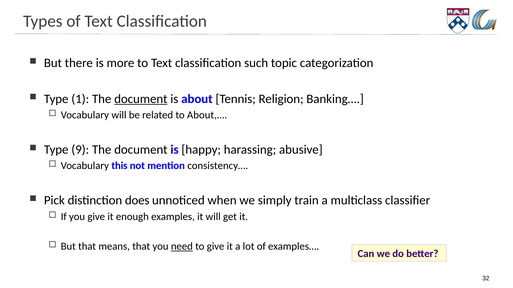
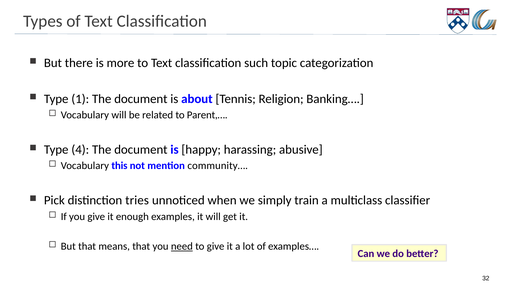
document at (141, 99) underline: present -> none
About,…: About,… -> Parent,…
9: 9 -> 4
consistency…: consistency… -> community…
does: does -> tries
